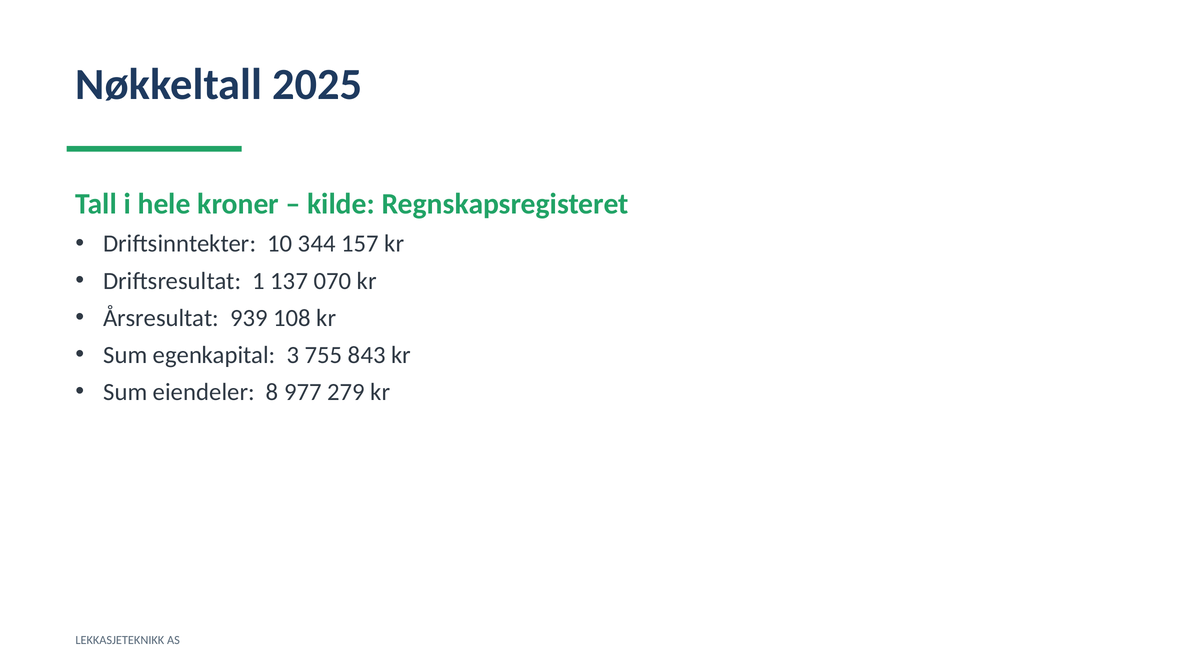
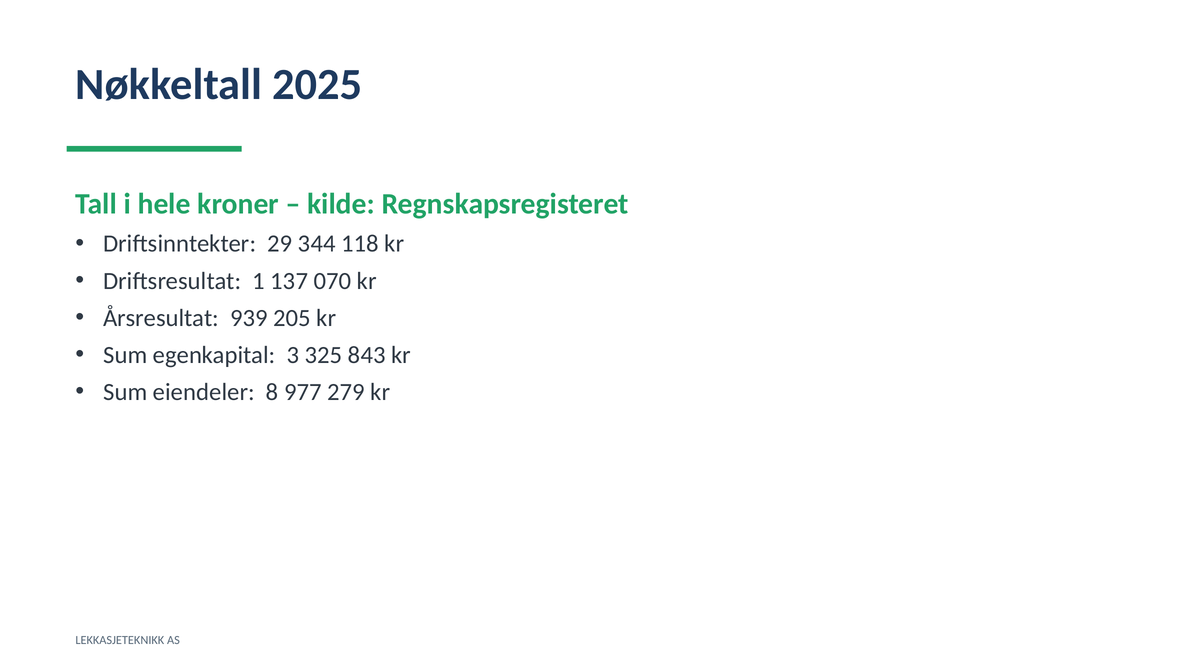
10: 10 -> 29
157: 157 -> 118
108: 108 -> 205
755: 755 -> 325
